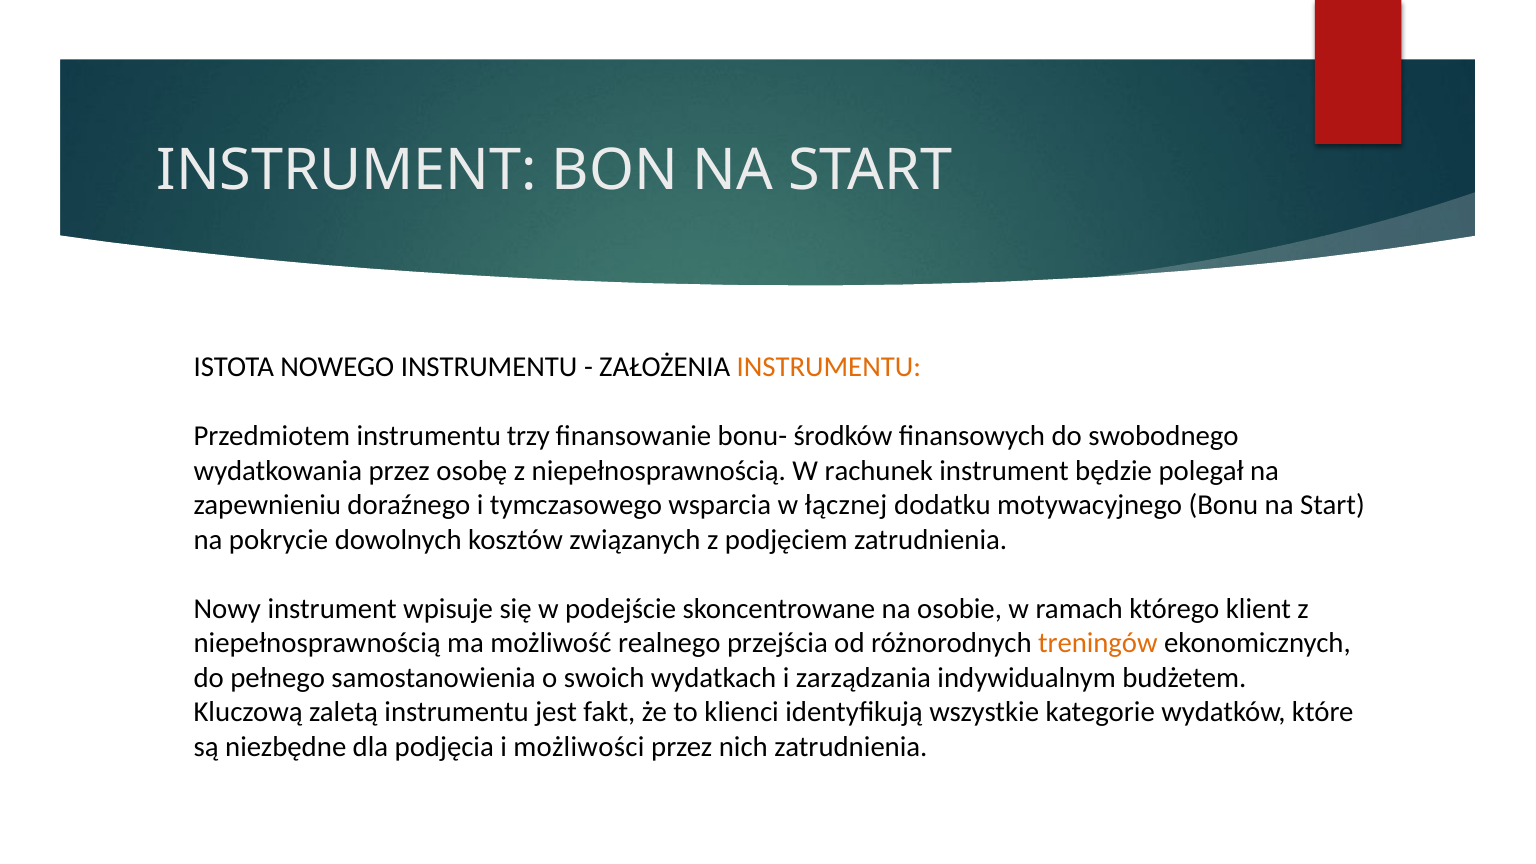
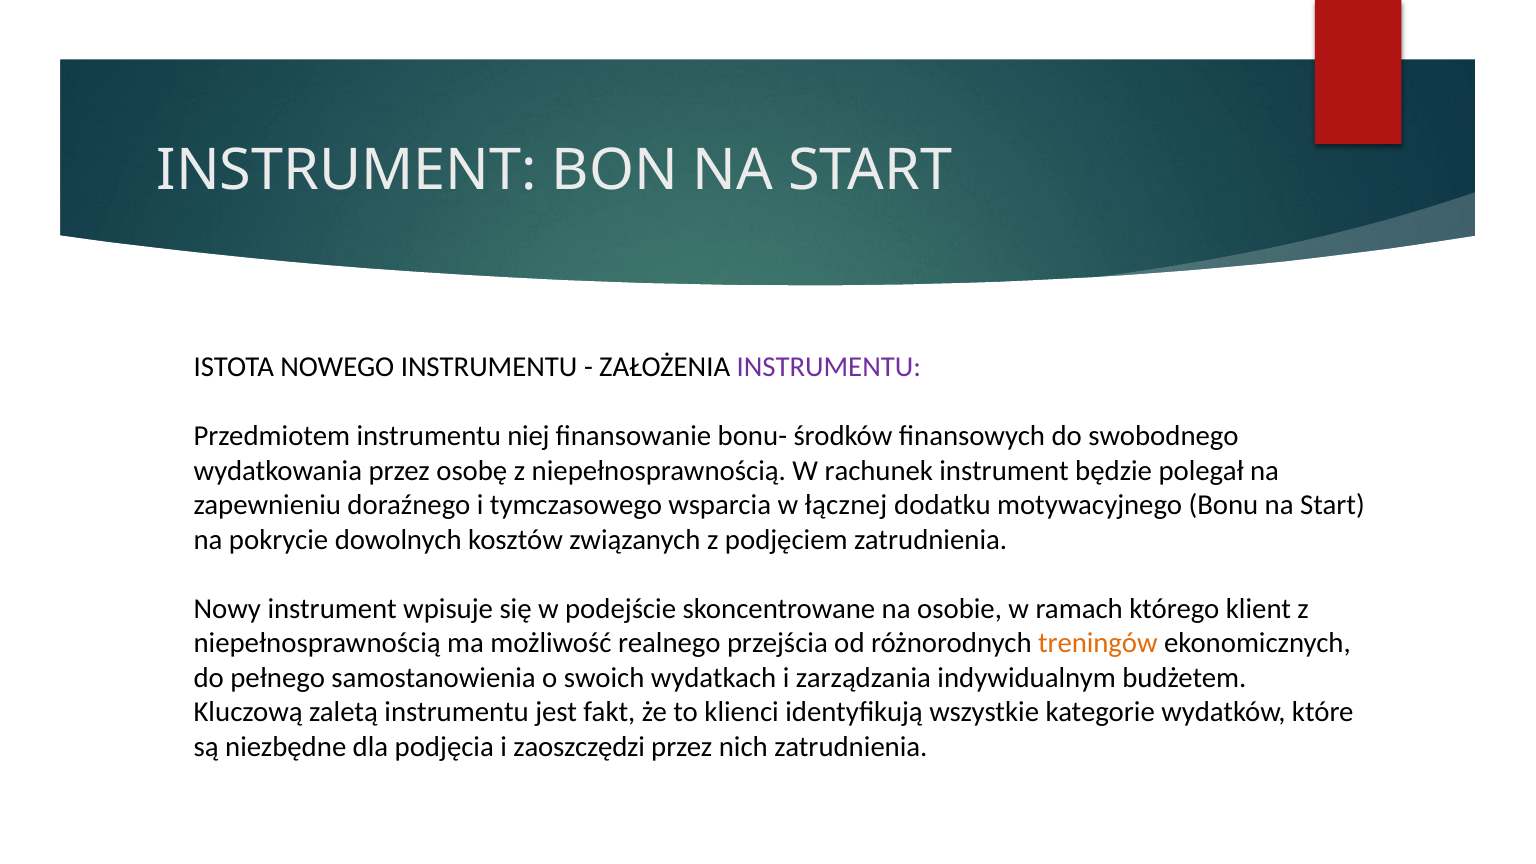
INSTRUMENTU at (829, 367) colour: orange -> purple
trzy: trzy -> niej
możliwości: możliwości -> zaoszczędzi
